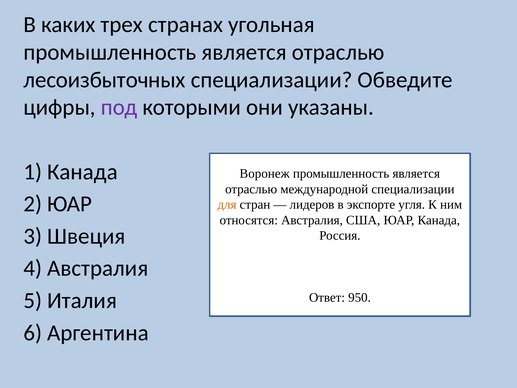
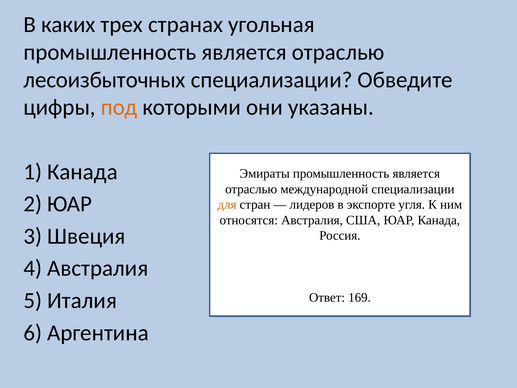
под colour: purple -> orange
Воронеж: Воронеж -> Эмираты
950: 950 -> 169
